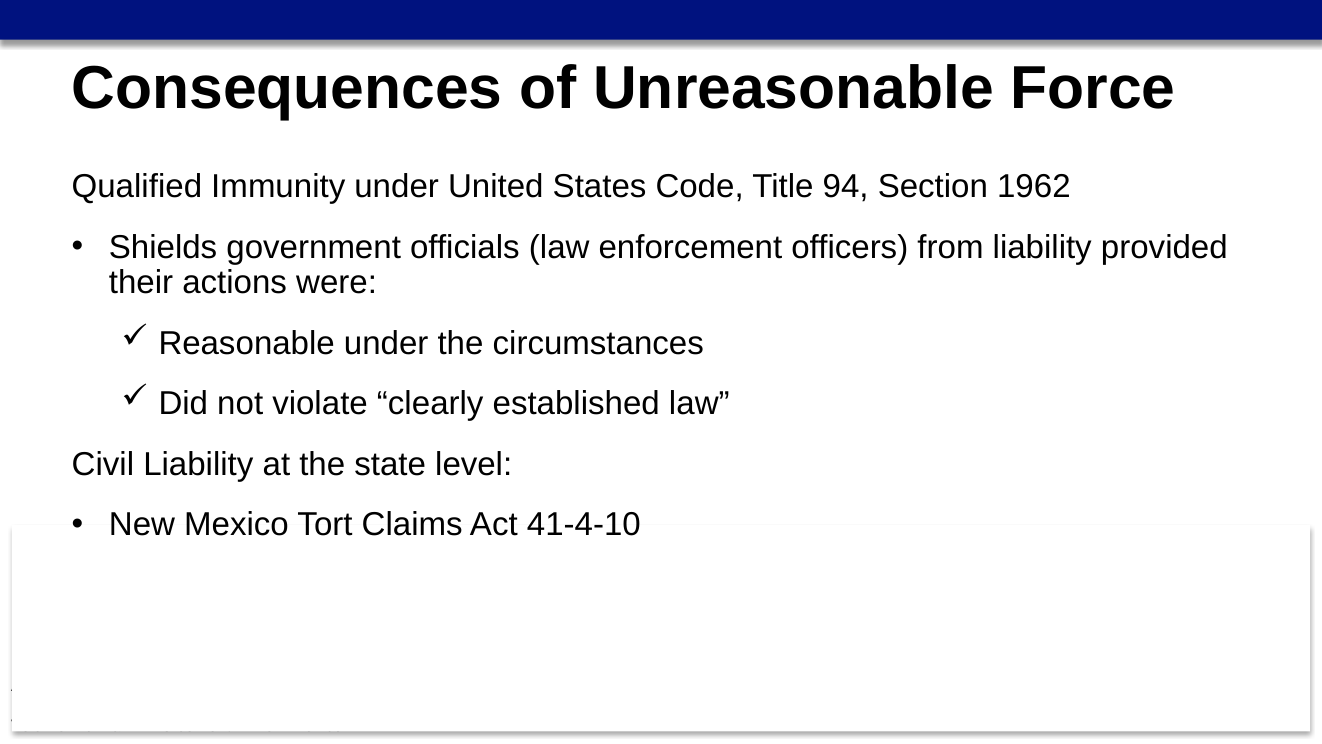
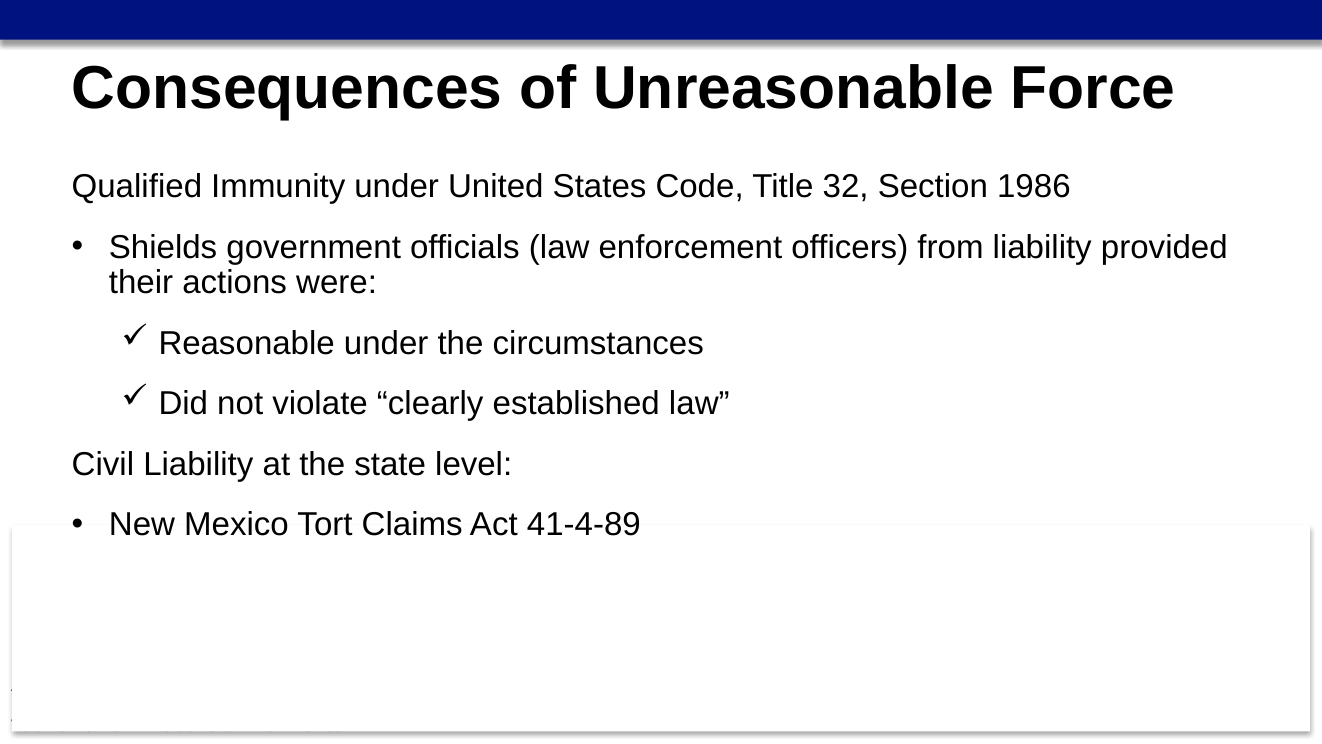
94: 94 -> 32
1962: 1962 -> 1986
41-4-10: 41-4-10 -> 41-4-89
